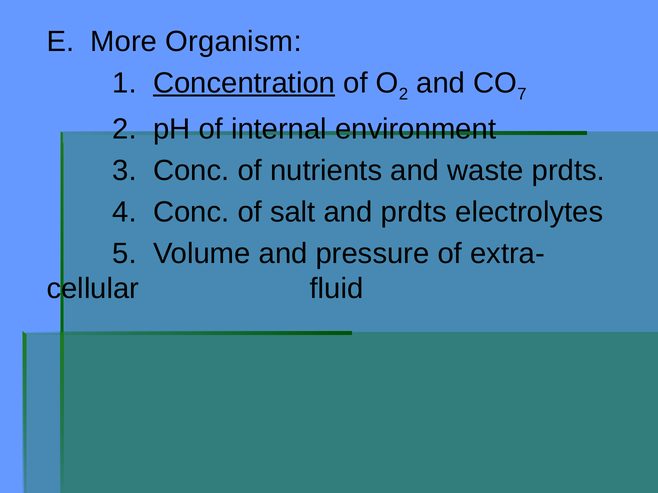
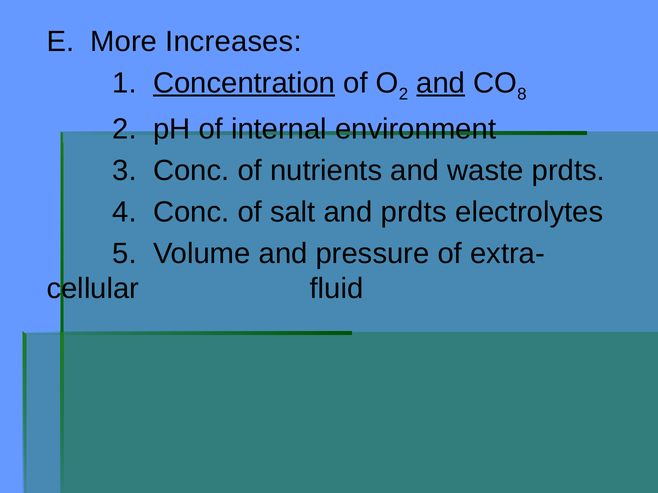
Organism: Organism -> Increases
and at (441, 83) underline: none -> present
7: 7 -> 8
